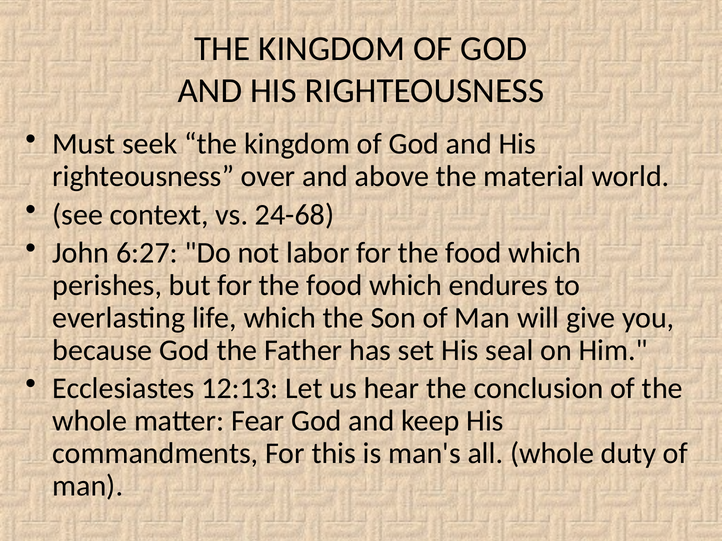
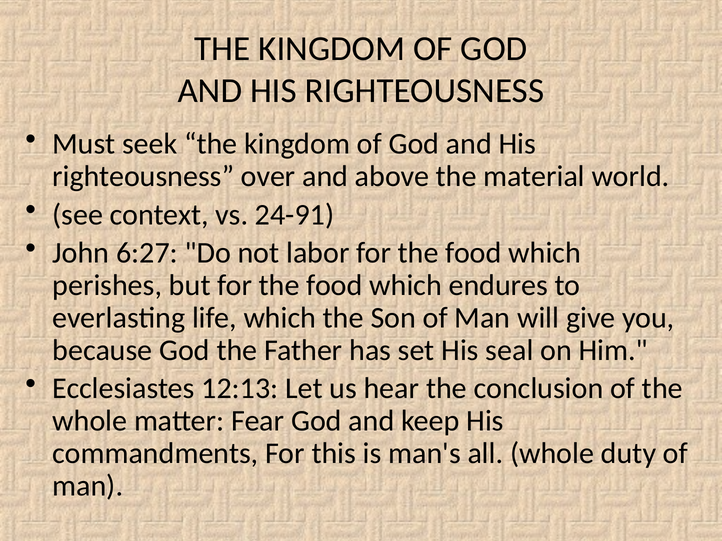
24-68: 24-68 -> 24-91
